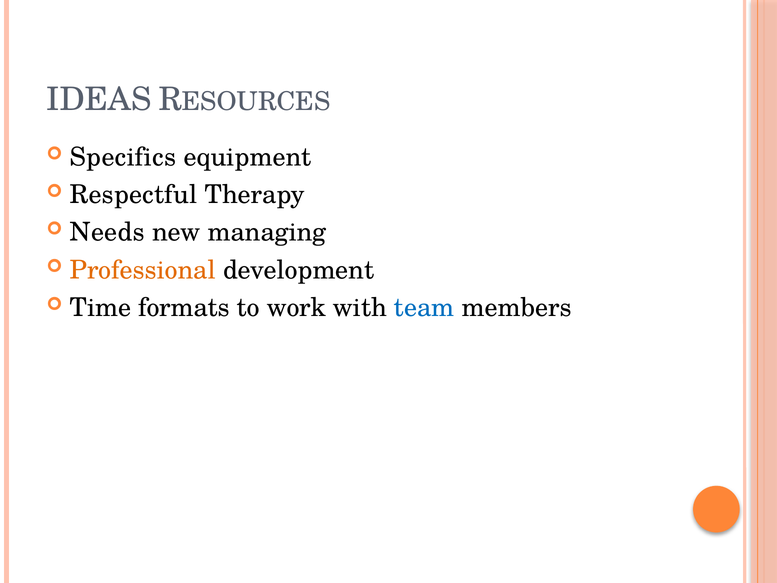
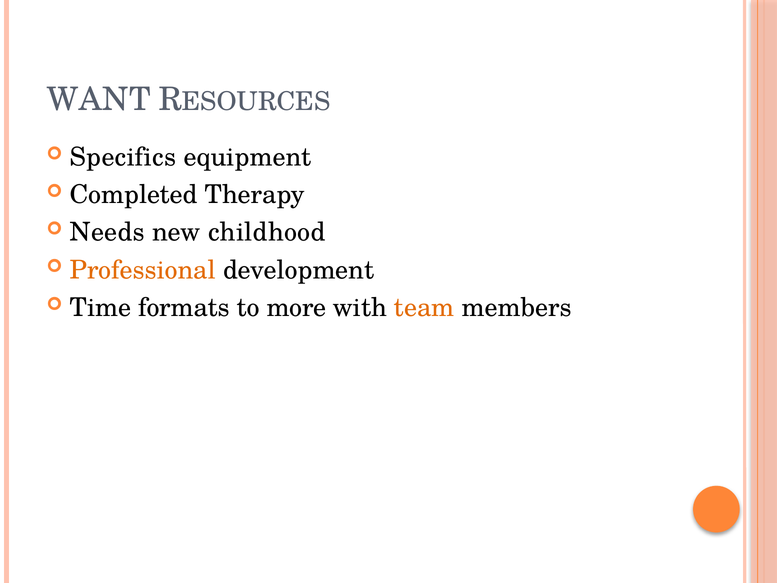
IDEAS: IDEAS -> WANT
Respectful: Respectful -> Completed
managing: managing -> childhood
work: work -> more
team colour: blue -> orange
